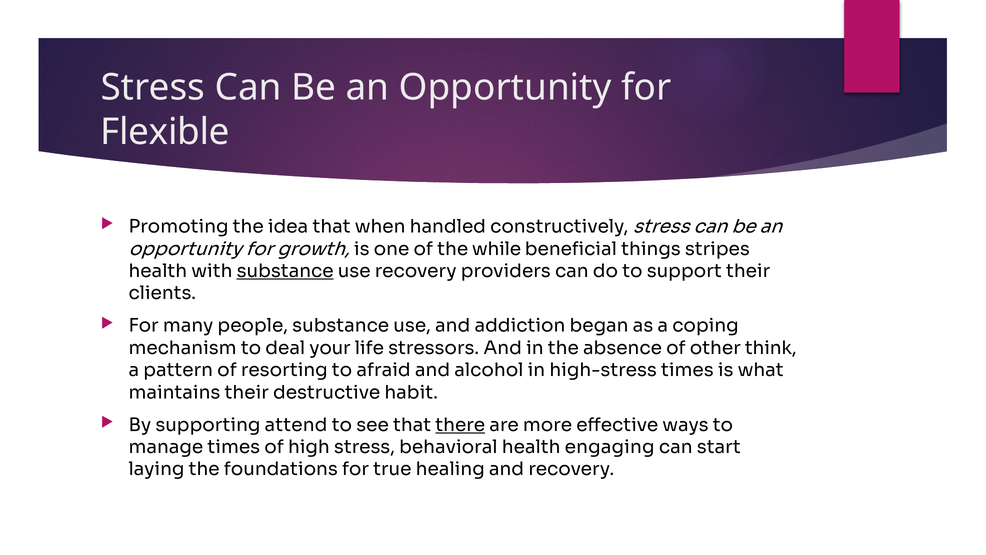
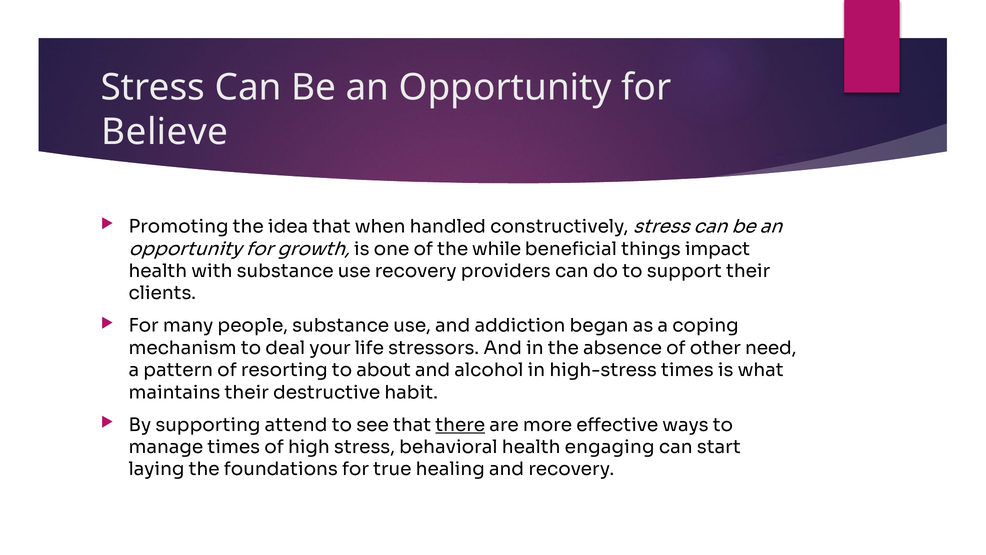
Flexible: Flexible -> Believe
stripes: stripes -> impact
substance at (285, 271) underline: present -> none
think: think -> need
afraid: afraid -> about
